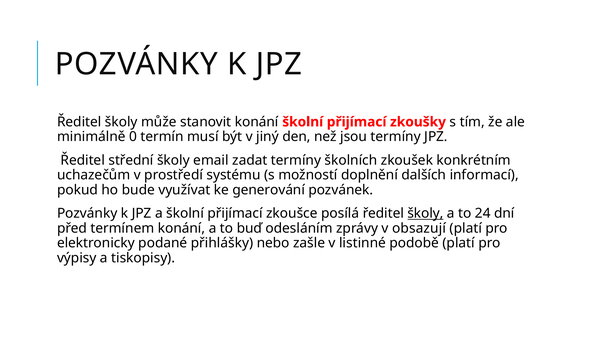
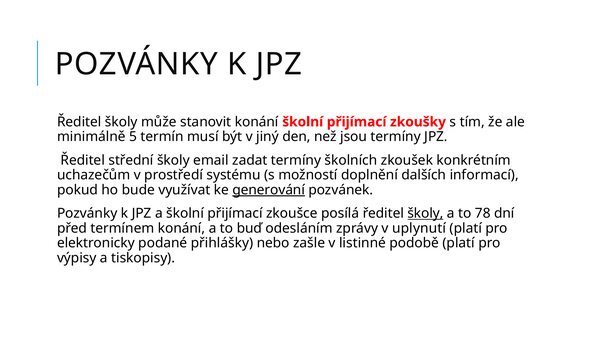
0: 0 -> 5
generování underline: none -> present
24: 24 -> 78
obsazují: obsazují -> uplynutí
